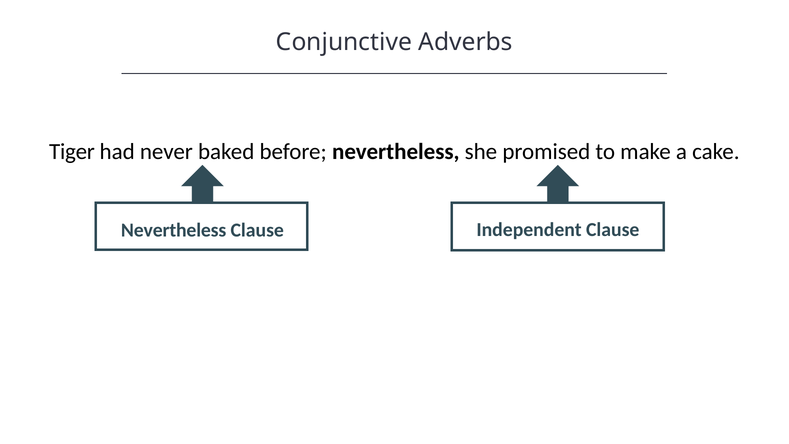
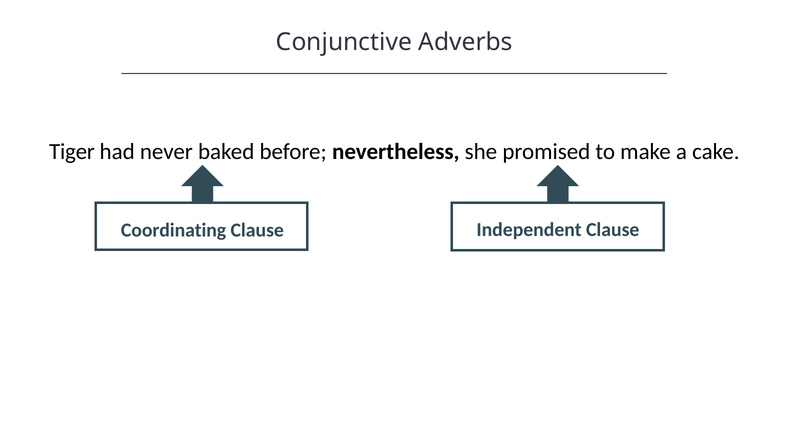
Nevertheless at (174, 230): Nevertheless -> Coordinating
